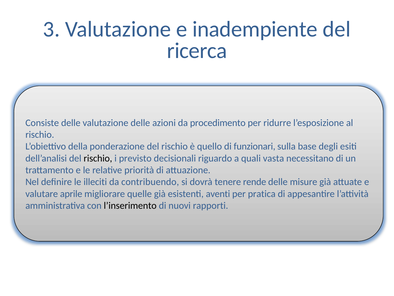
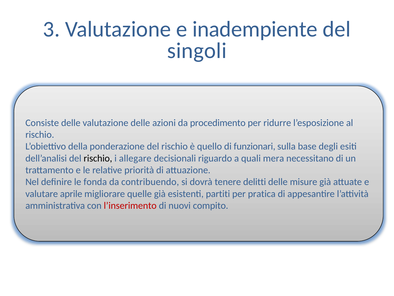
ricerca: ricerca -> singoli
previsto: previsto -> allegare
vasta: vasta -> mera
illeciti: illeciti -> fonda
rende: rende -> delitti
aventi: aventi -> partiti
l’inserimento colour: black -> red
rapporti: rapporti -> compito
